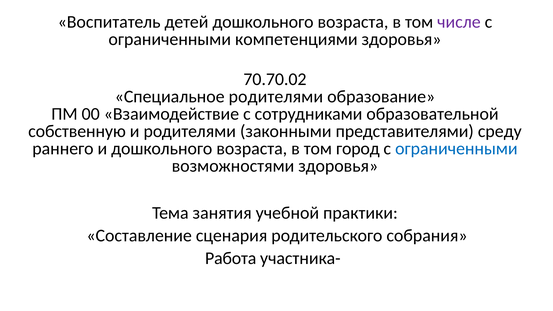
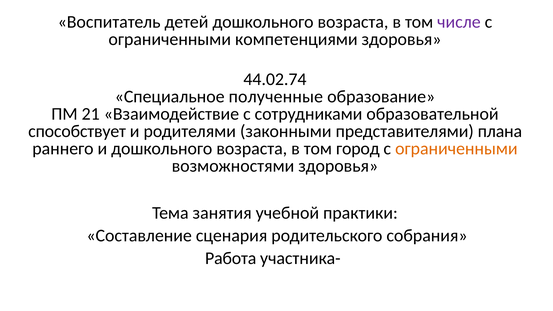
70.70.02: 70.70.02 -> 44.02.74
Специальное родителями: родителями -> полученные
00: 00 -> 21
собственную: собственную -> способствует
среду: среду -> плана
ограниченными at (456, 149) colour: blue -> orange
